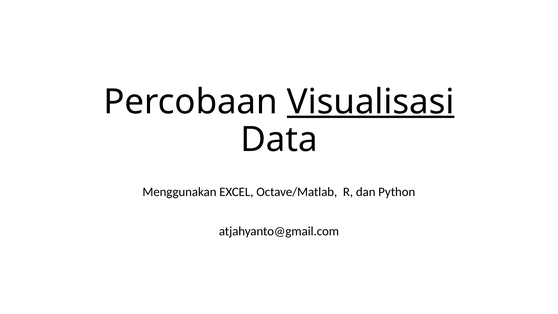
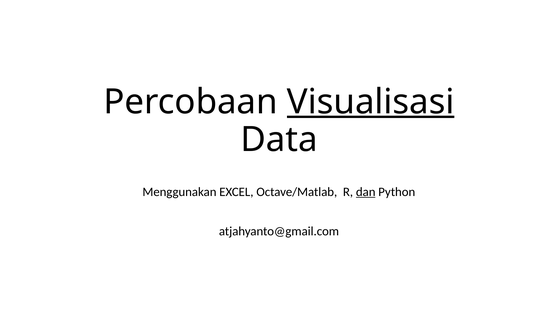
dan underline: none -> present
